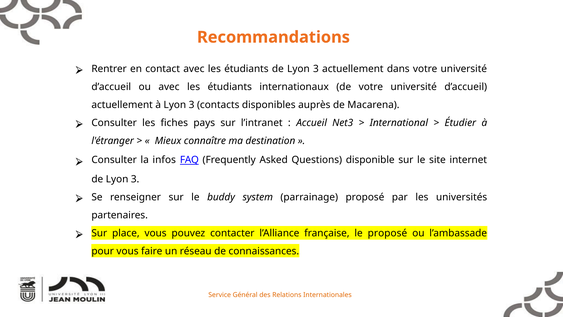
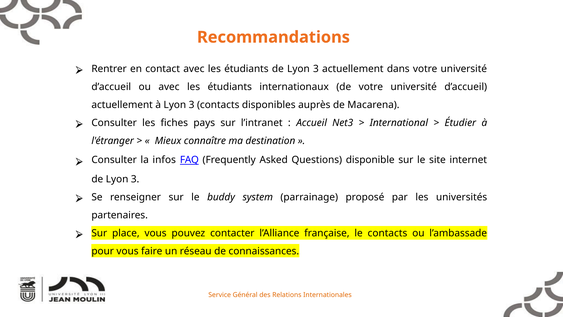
le proposé: proposé -> contacts
